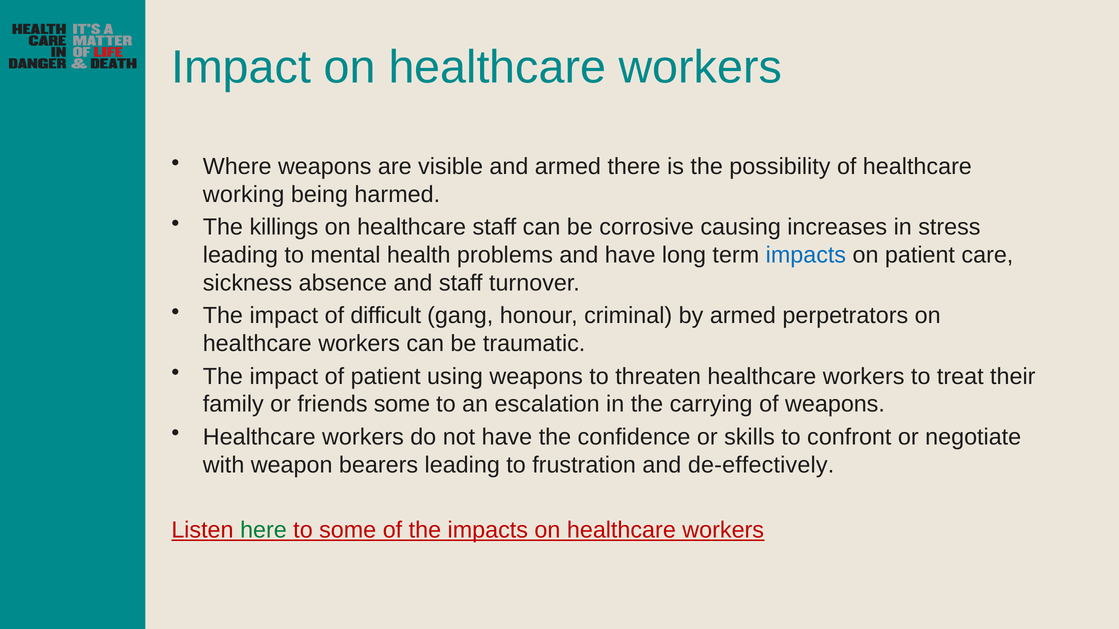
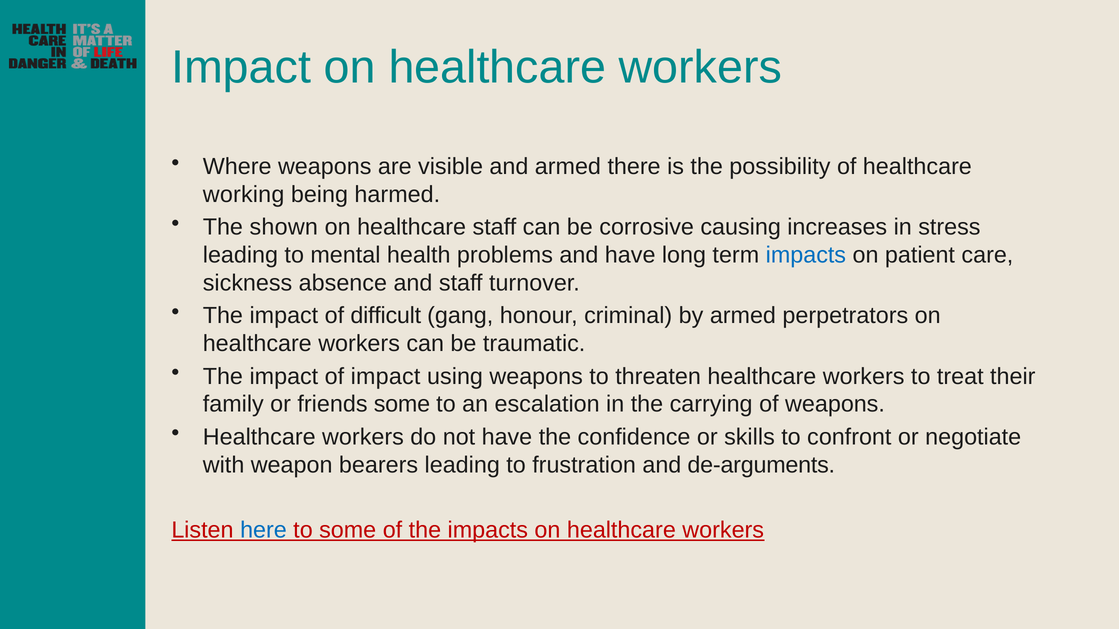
killings: killings -> shown
of patient: patient -> impact
de-effectively: de-effectively -> de-arguments
here colour: green -> blue
